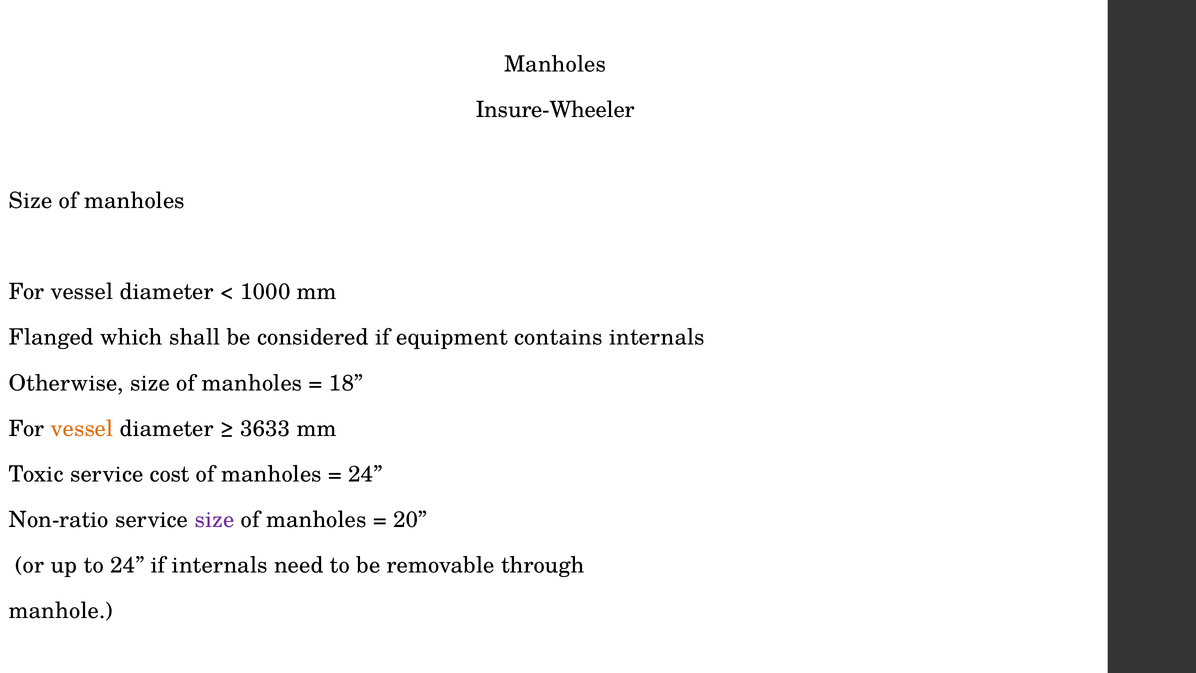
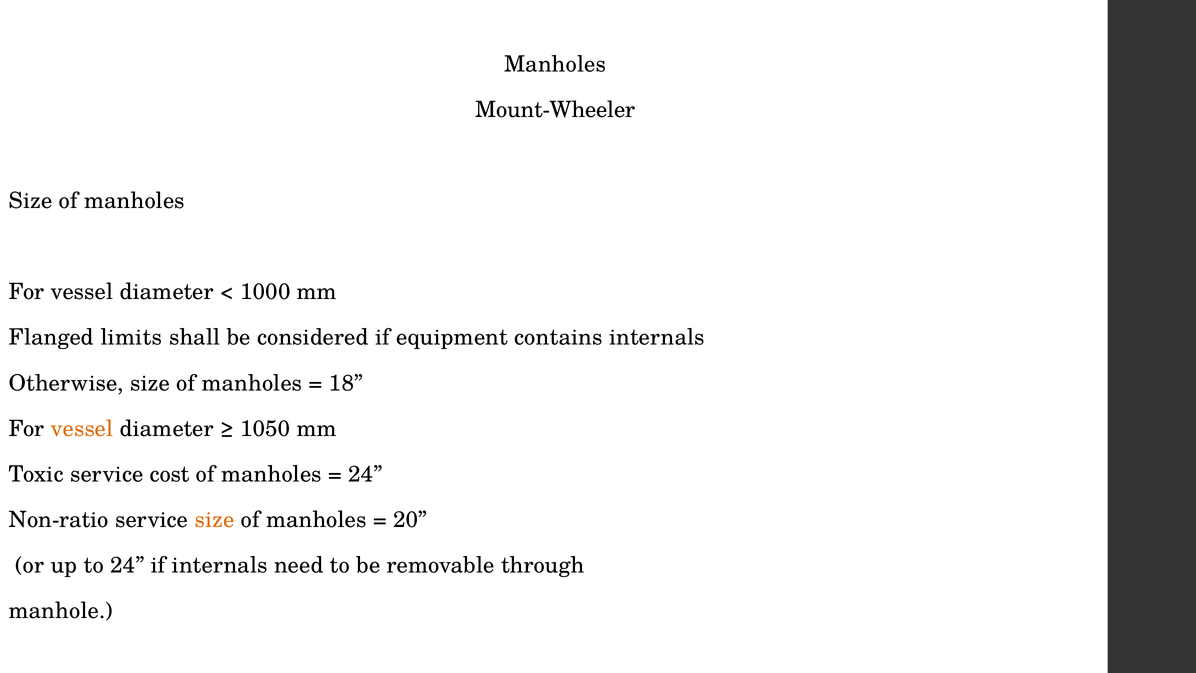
Insure-Wheeler: Insure-Wheeler -> Mount-Wheeler
which: which -> limits
3633: 3633 -> 1050
size at (214, 520) colour: purple -> orange
